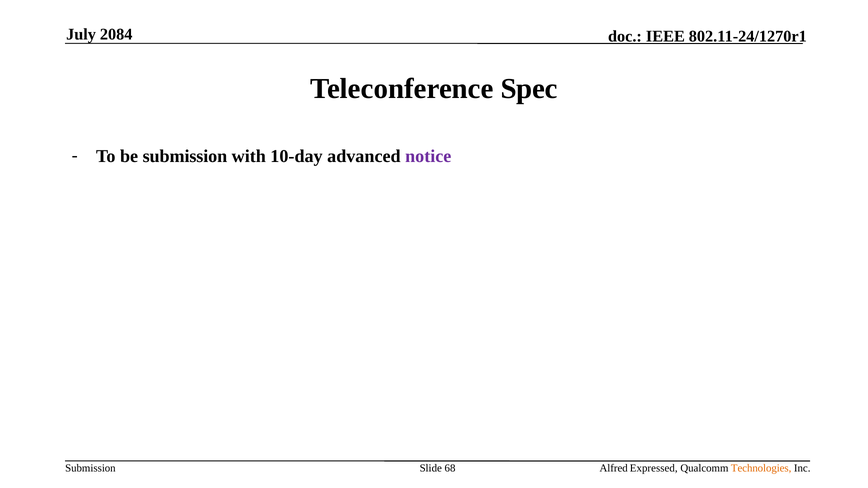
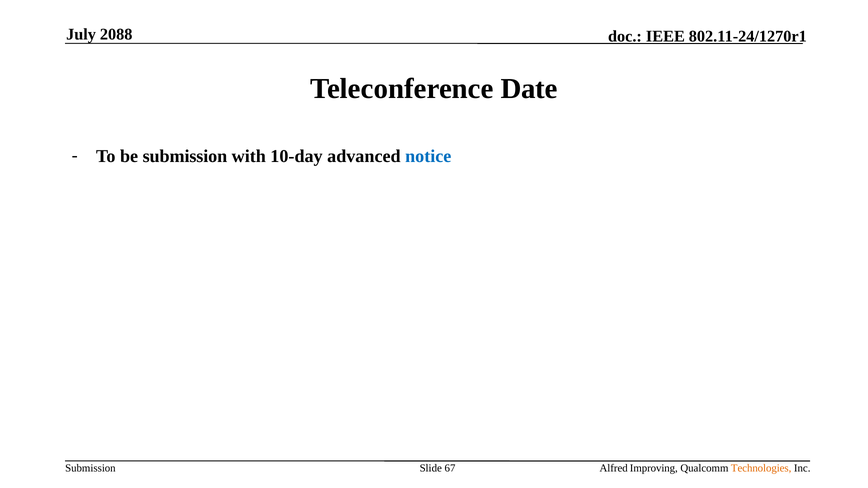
2084: 2084 -> 2088
Spec: Spec -> Date
notice colour: purple -> blue
68: 68 -> 67
Expressed: Expressed -> Improving
